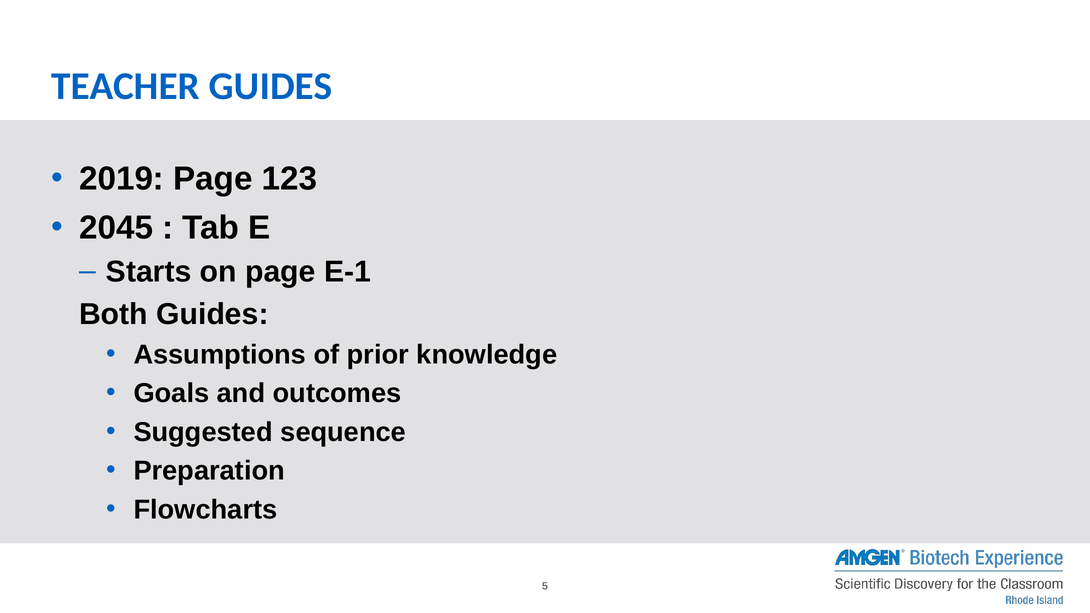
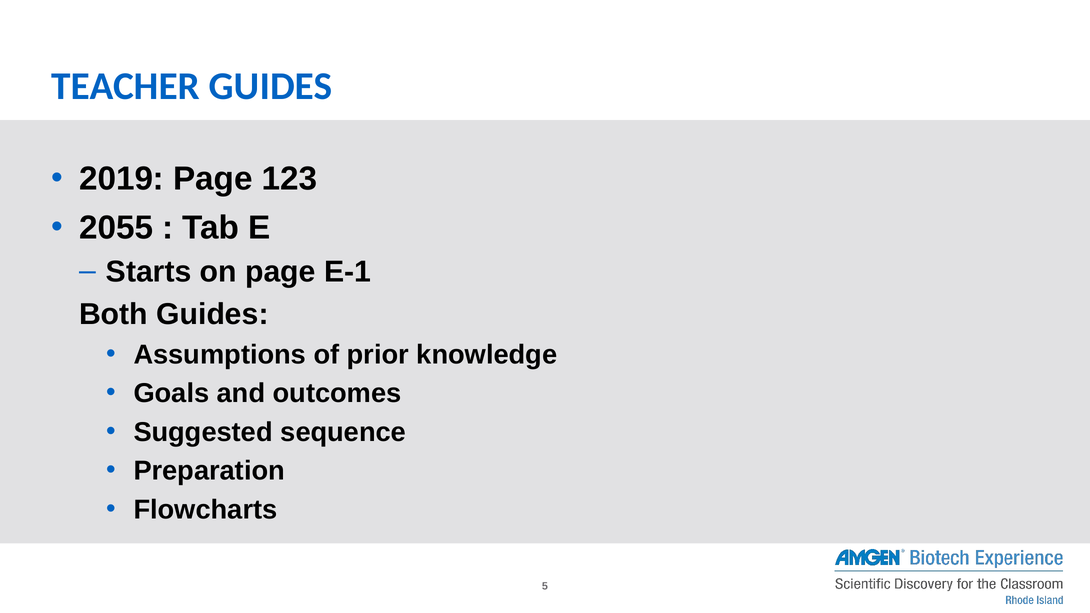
2045: 2045 -> 2055
